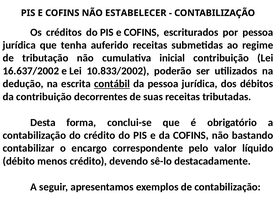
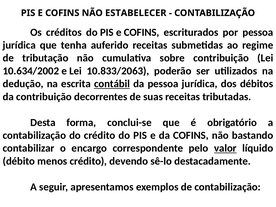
inicial: inicial -> sobre
16.637/2002: 16.637/2002 -> 10.634/2002
10.833/2002: 10.833/2002 -> 10.833/2063
valor underline: none -> present
